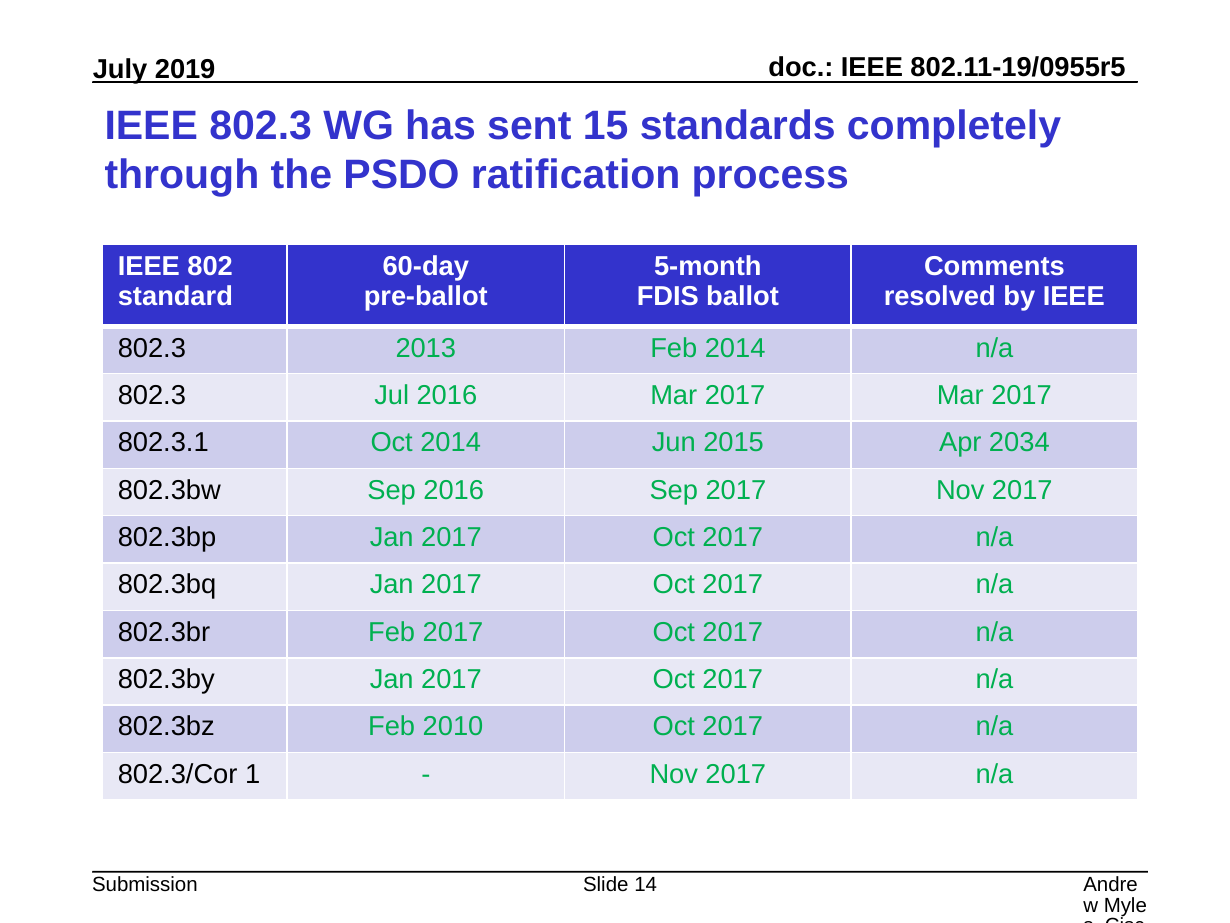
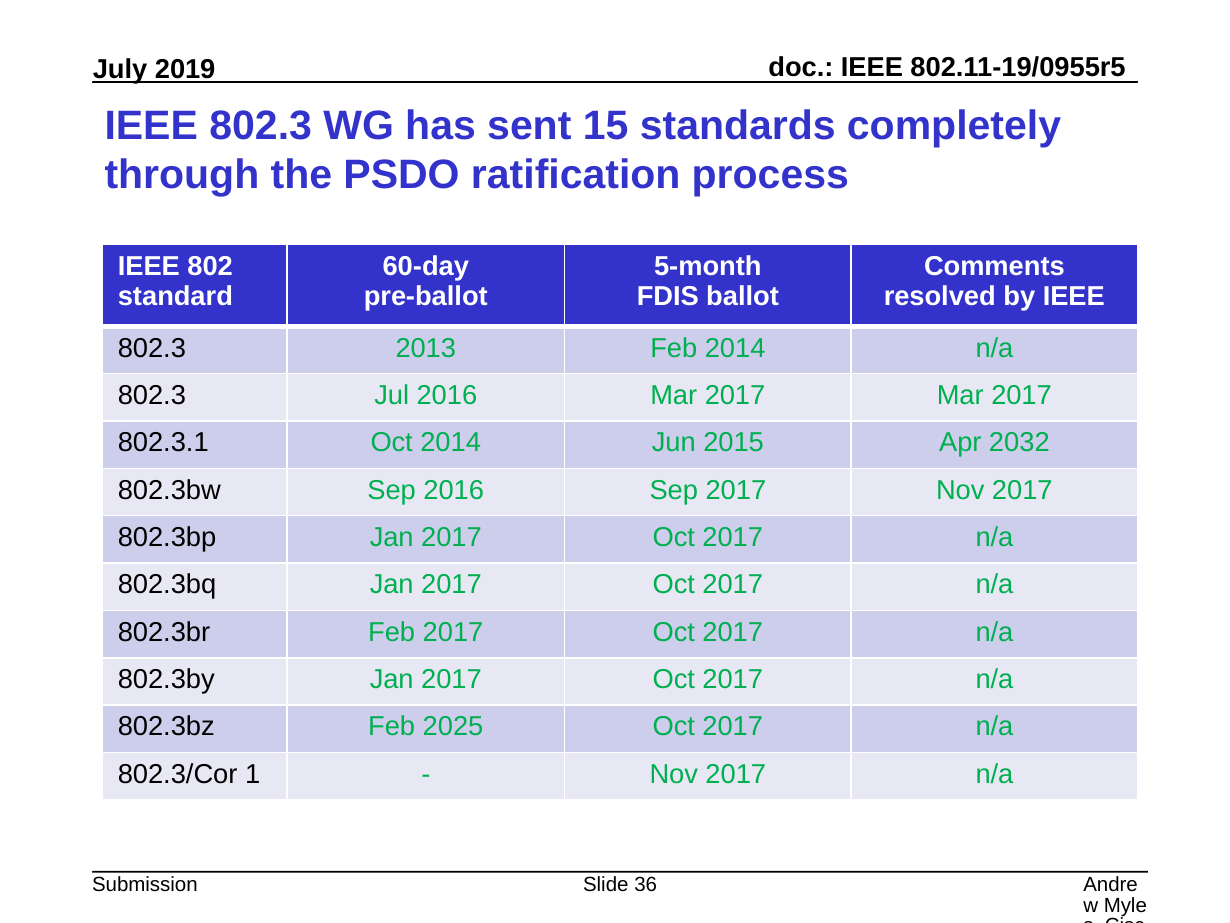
2034: 2034 -> 2032
2010: 2010 -> 2025
14: 14 -> 36
